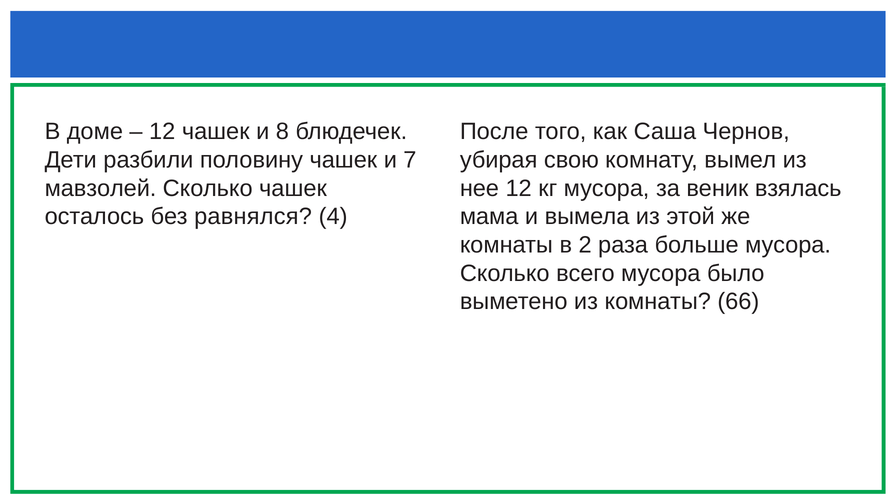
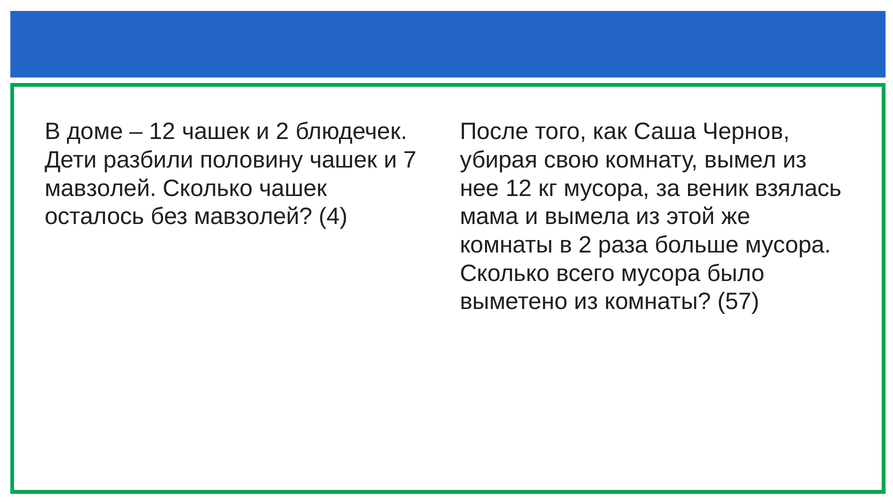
и 8: 8 -> 2
без равнялся: равнялся -> мавзолей
66: 66 -> 57
